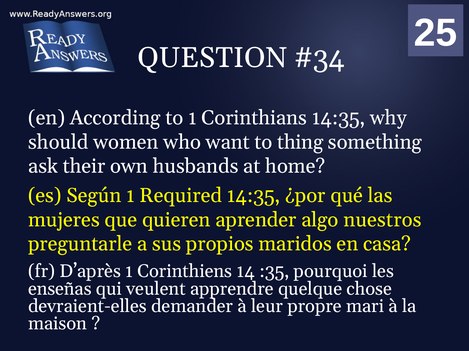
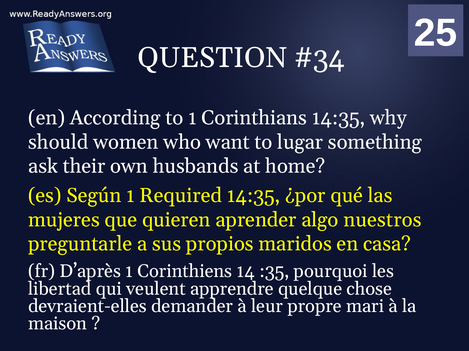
thing: thing -> lugar
enseñas: enseñas -> libertad
